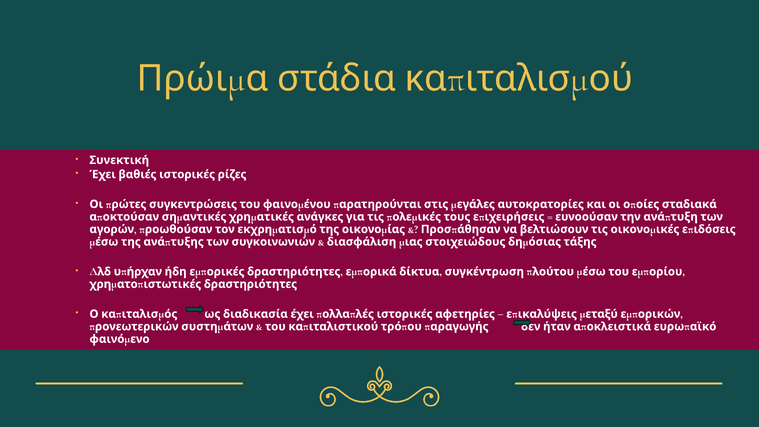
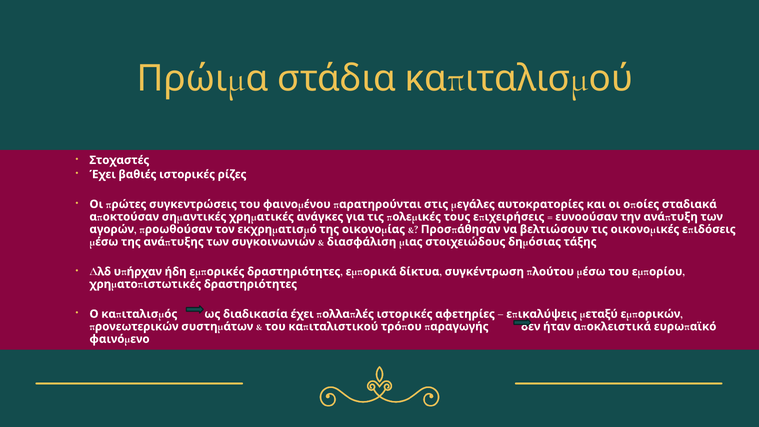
Συνεκτική: Συνεκτική -> Στοχαστές
